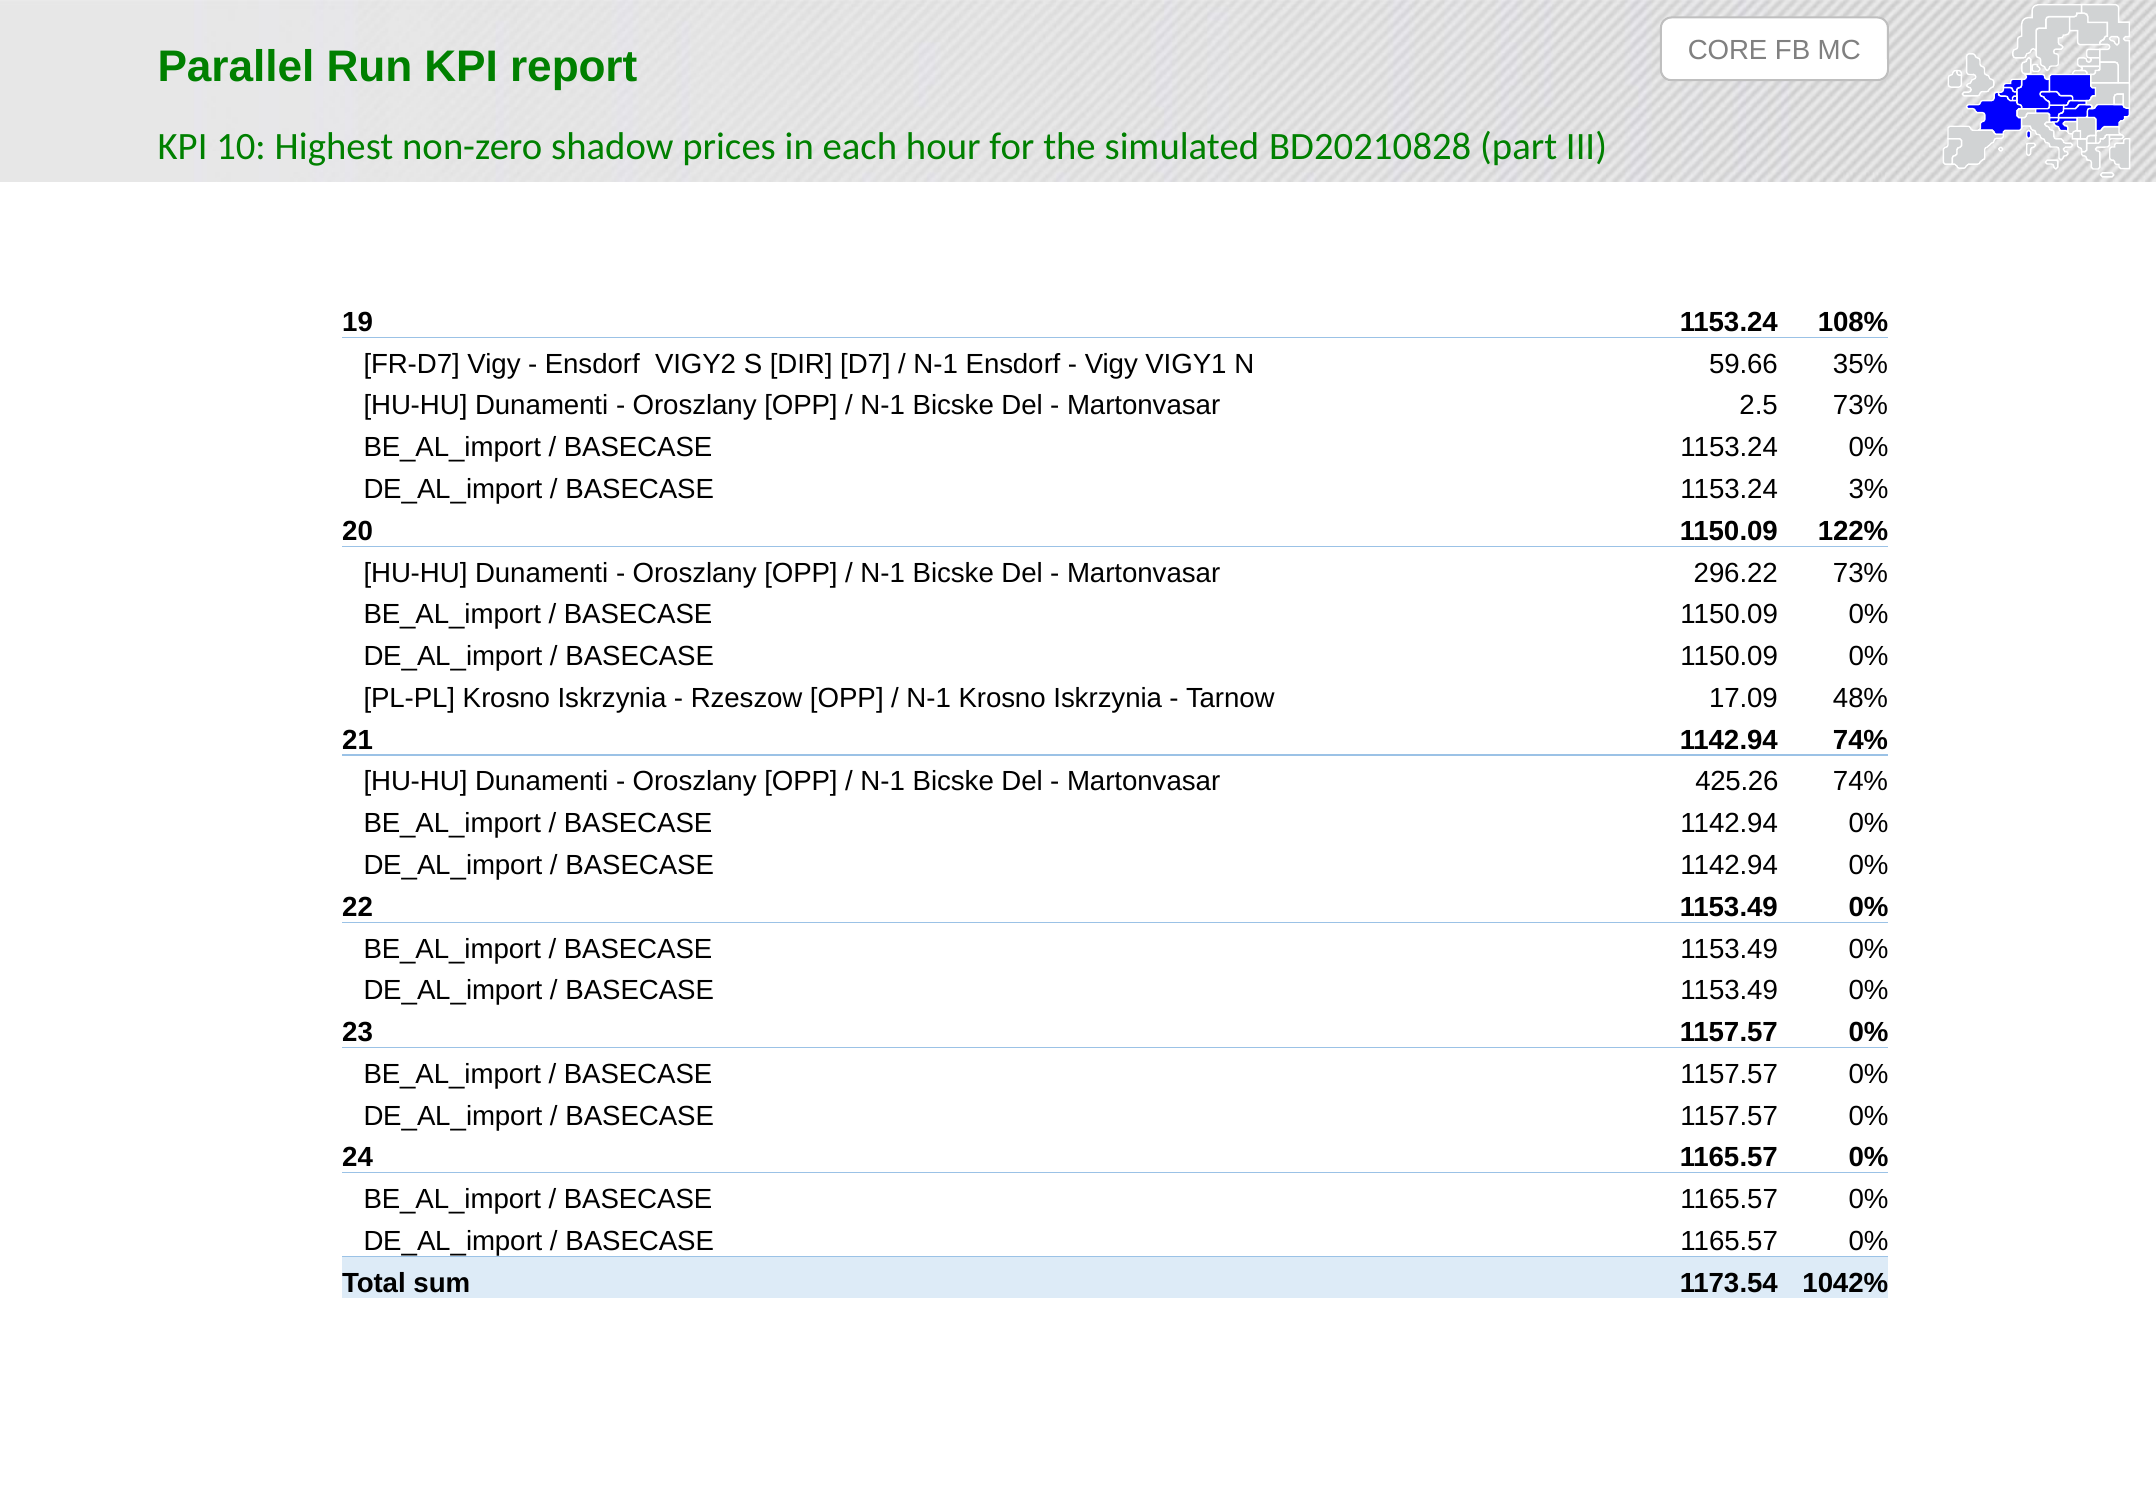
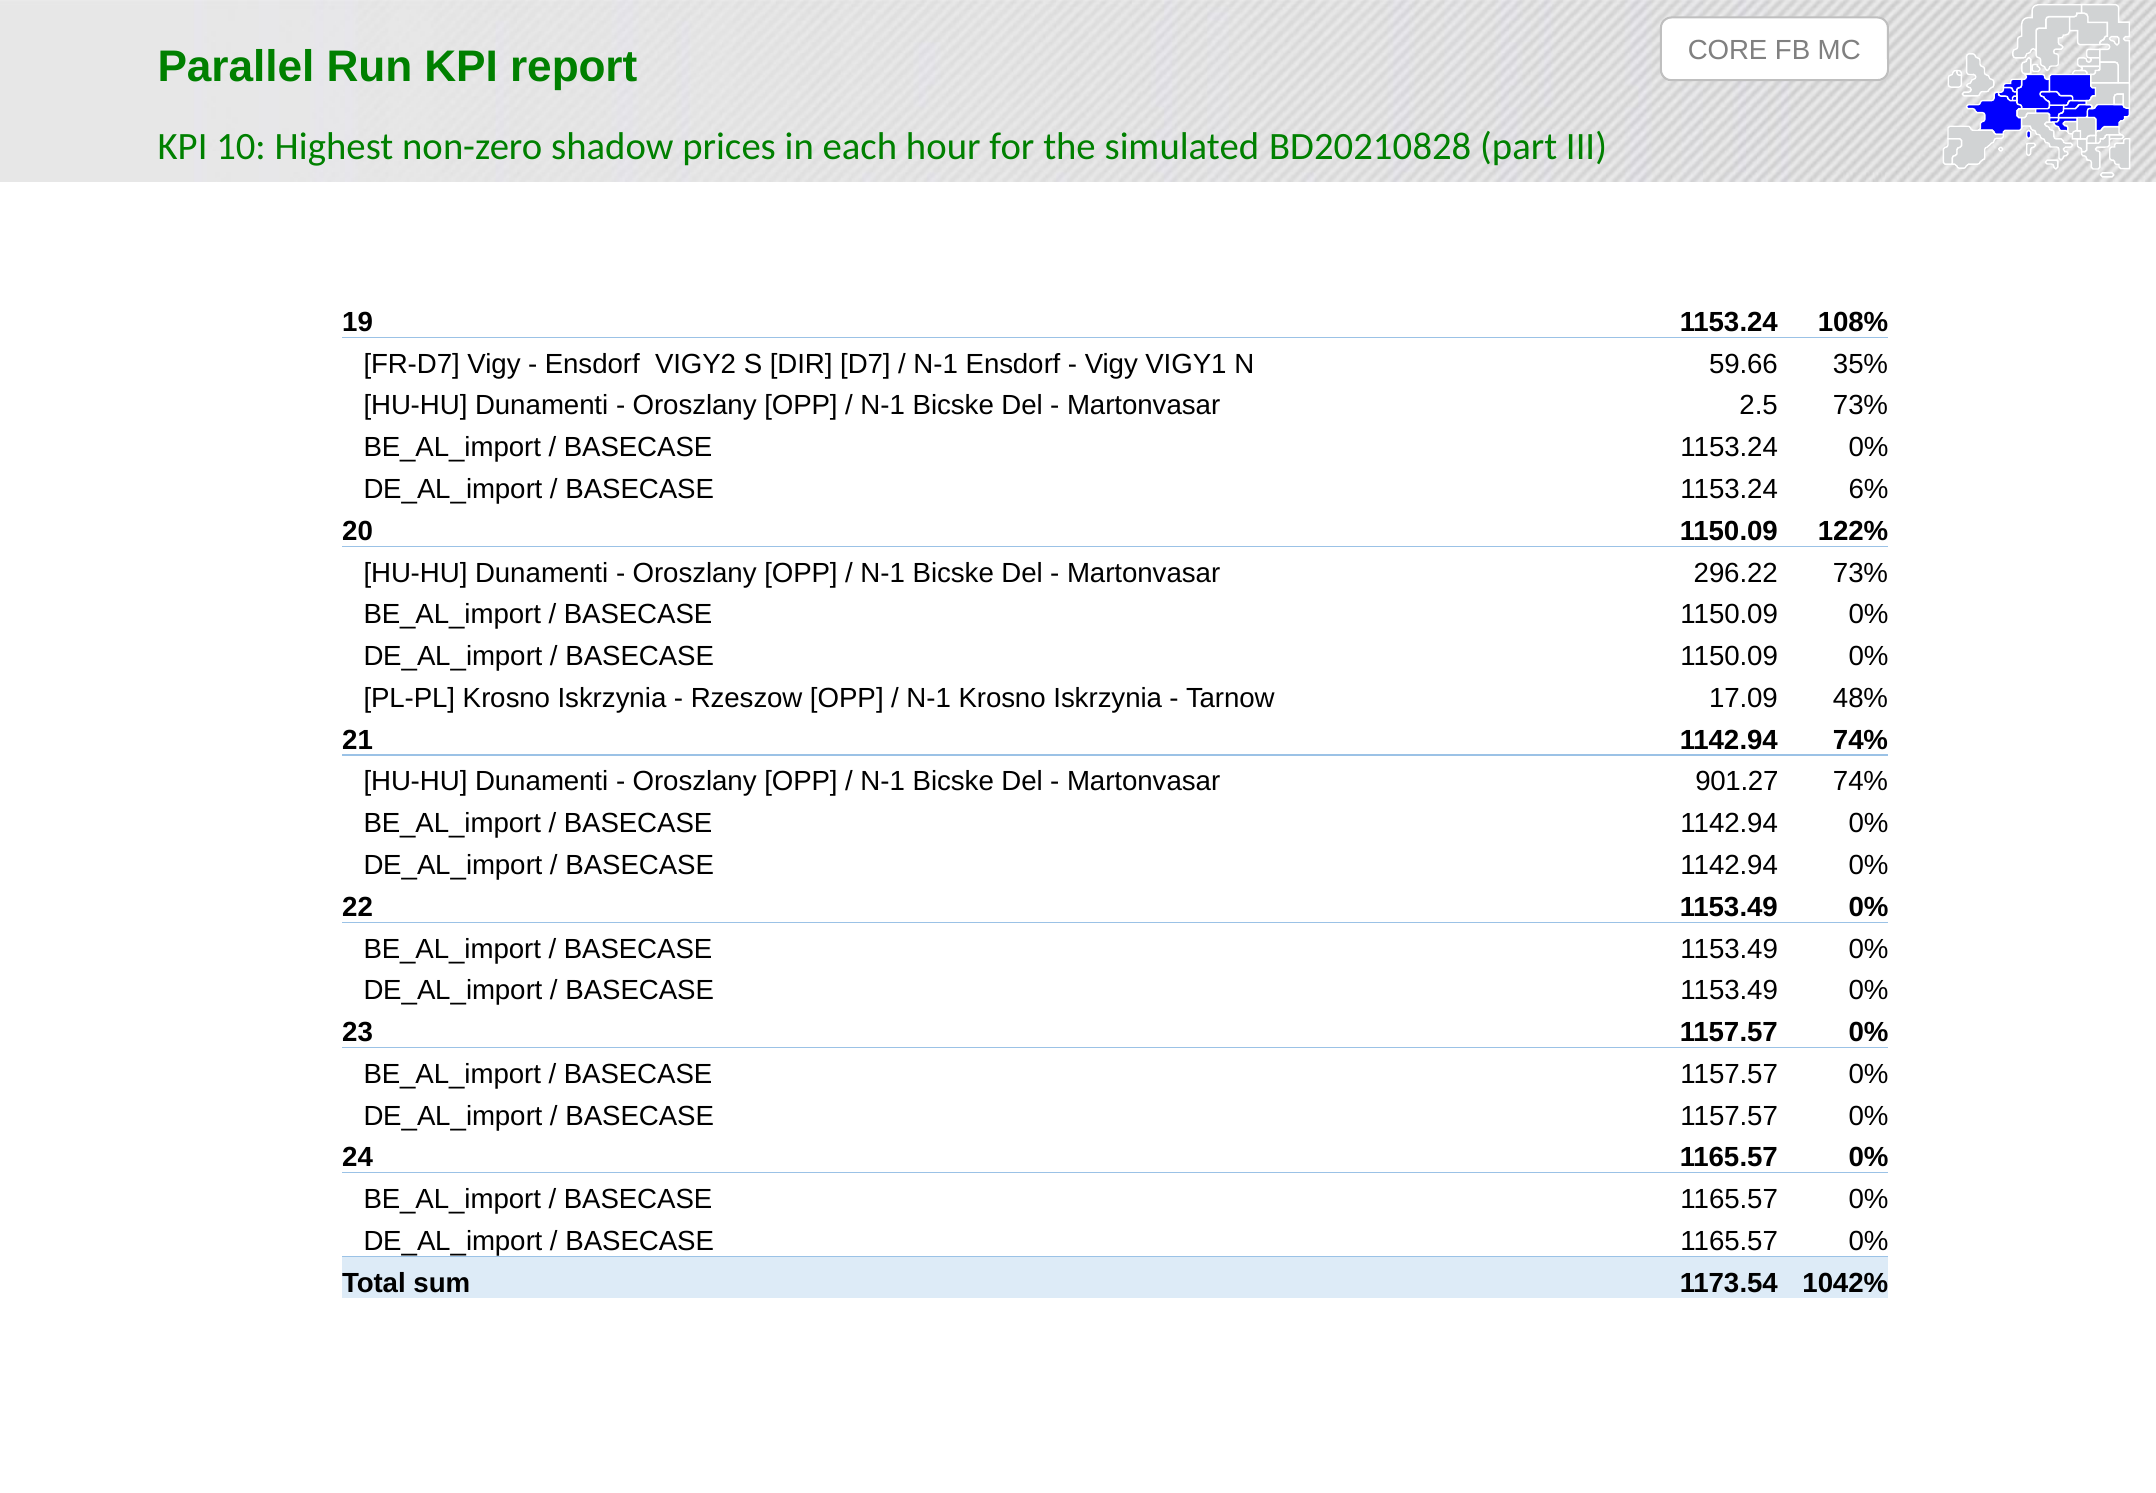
3%: 3% -> 6%
425.26: 425.26 -> 901.27
